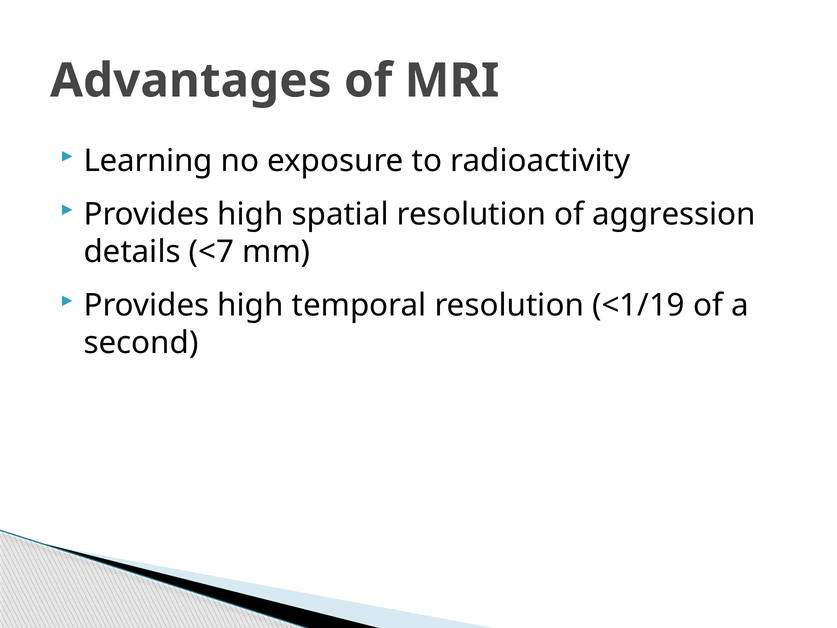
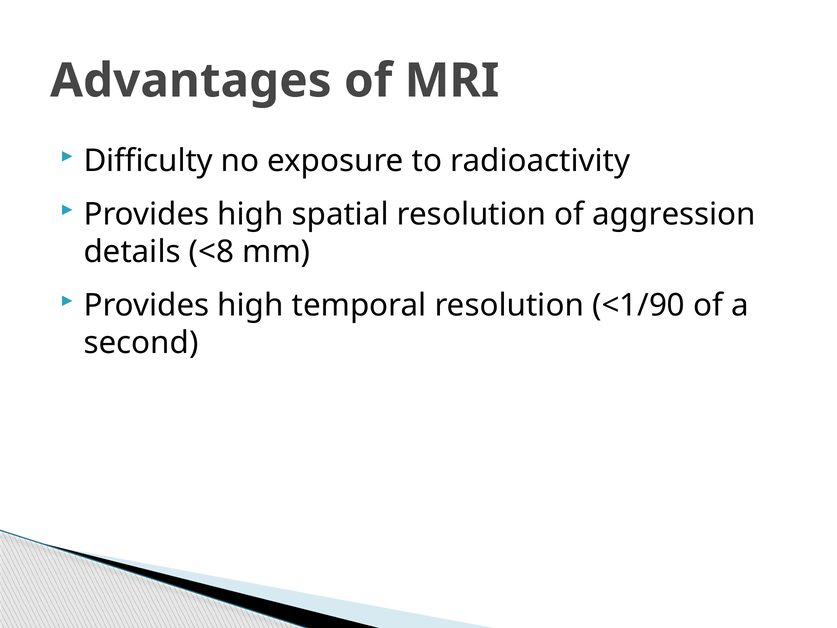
Learning: Learning -> Difficulty
<7: <7 -> <8
<1/19: <1/19 -> <1/90
